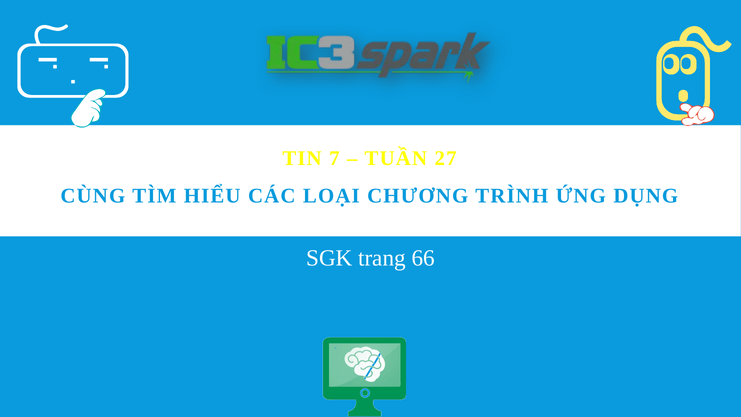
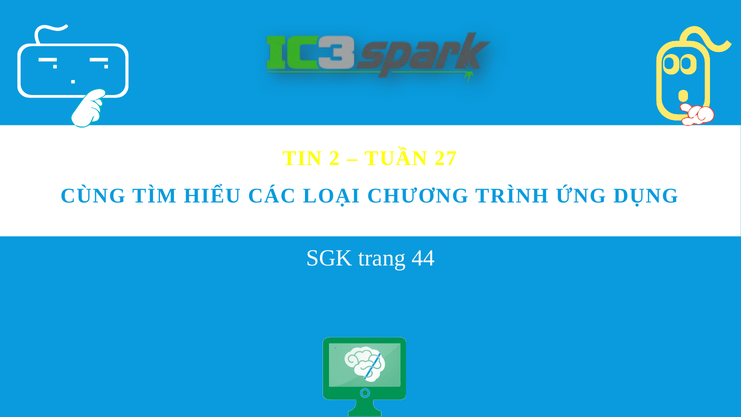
7: 7 -> 2
66: 66 -> 44
